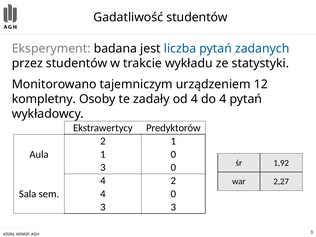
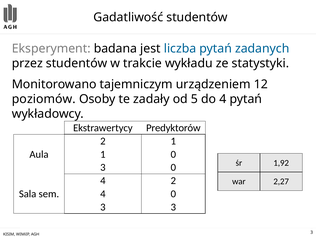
kompletny: kompletny -> poziomów
od 4: 4 -> 5
